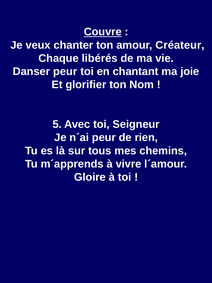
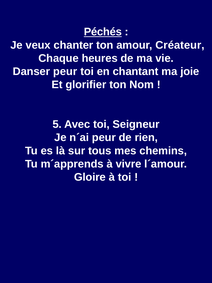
Couvre: Couvre -> Péchés
libérés: libérés -> heures
